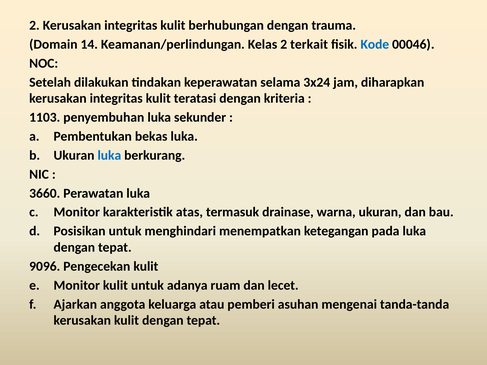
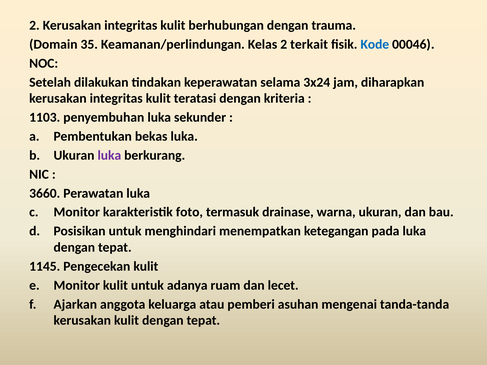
14: 14 -> 35
luka at (109, 155) colour: blue -> purple
atas: atas -> foto
9096: 9096 -> 1145
